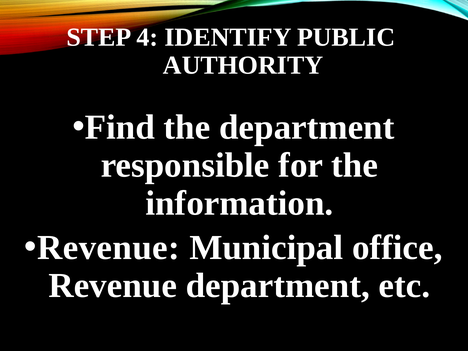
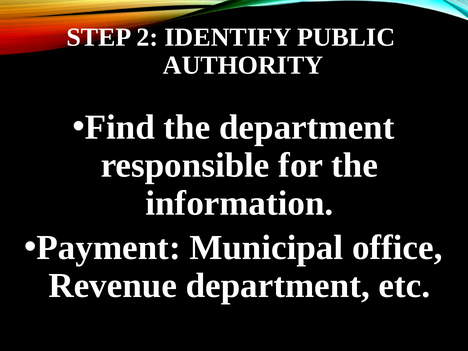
4: 4 -> 2
Revenue at (108, 248): Revenue -> Payment
